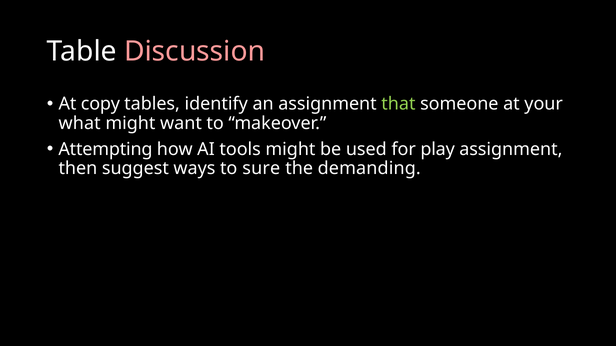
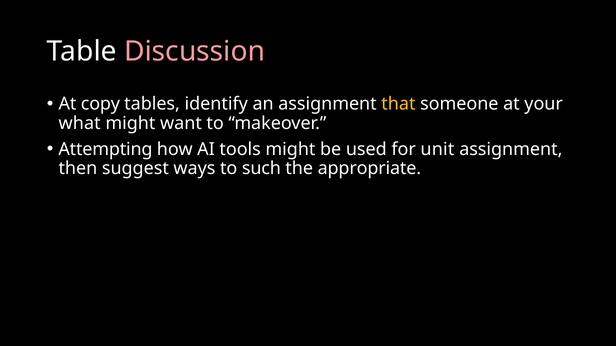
that colour: light green -> yellow
play: play -> unit
sure: sure -> such
demanding: demanding -> appropriate
